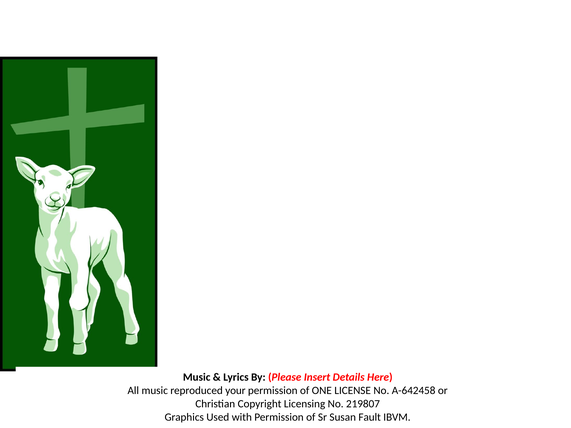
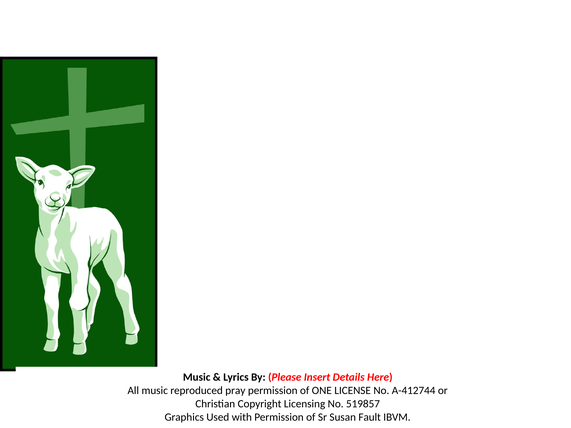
your: your -> pray
A-642458: A-642458 -> A-412744
219807: 219807 -> 519857
